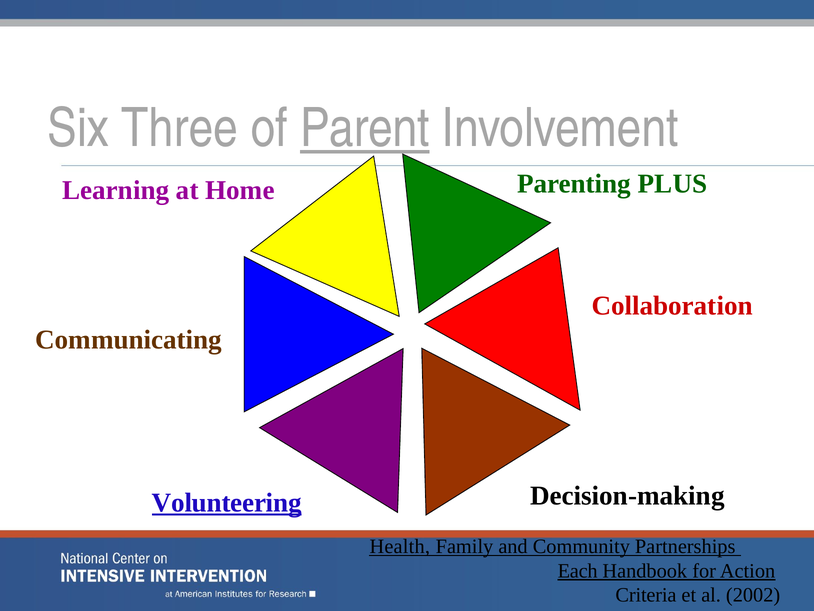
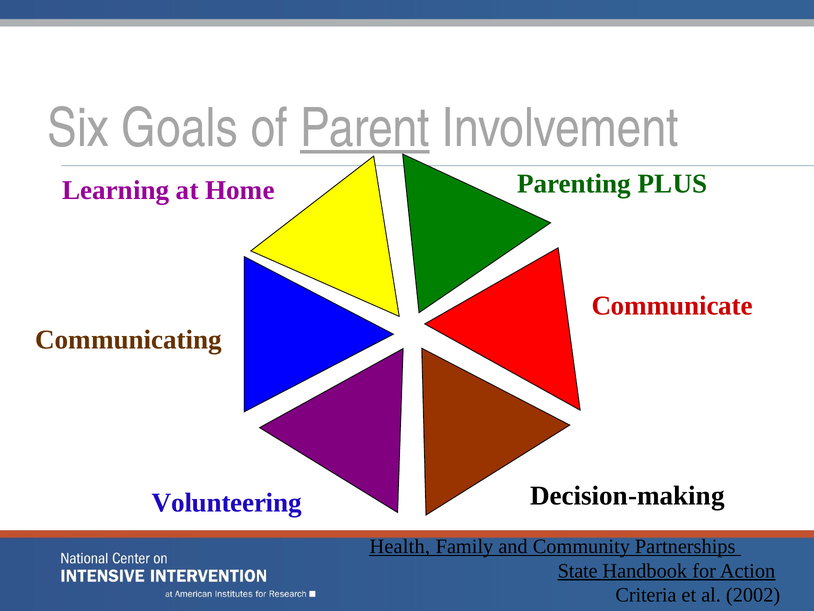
Three: Three -> Goals
Collaboration: Collaboration -> Communicate
Volunteering underline: present -> none
Each: Each -> State
